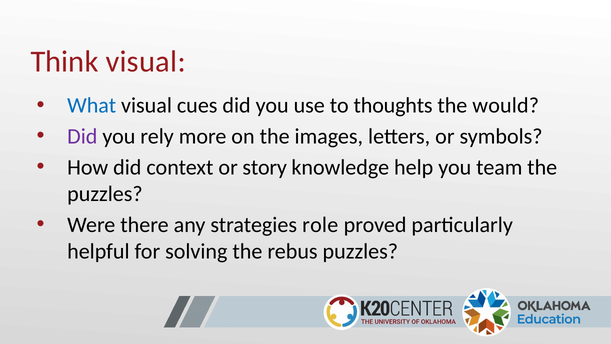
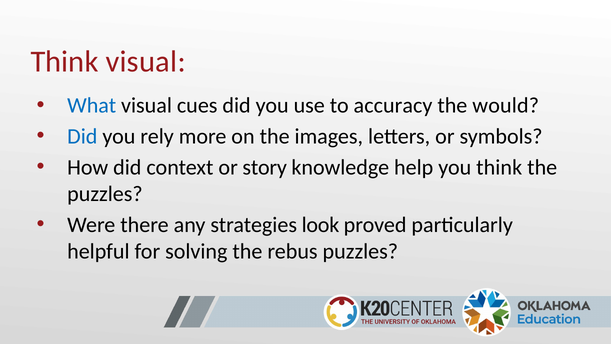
thoughts: thoughts -> accuracy
Did at (82, 136) colour: purple -> blue
you team: team -> think
role: role -> look
